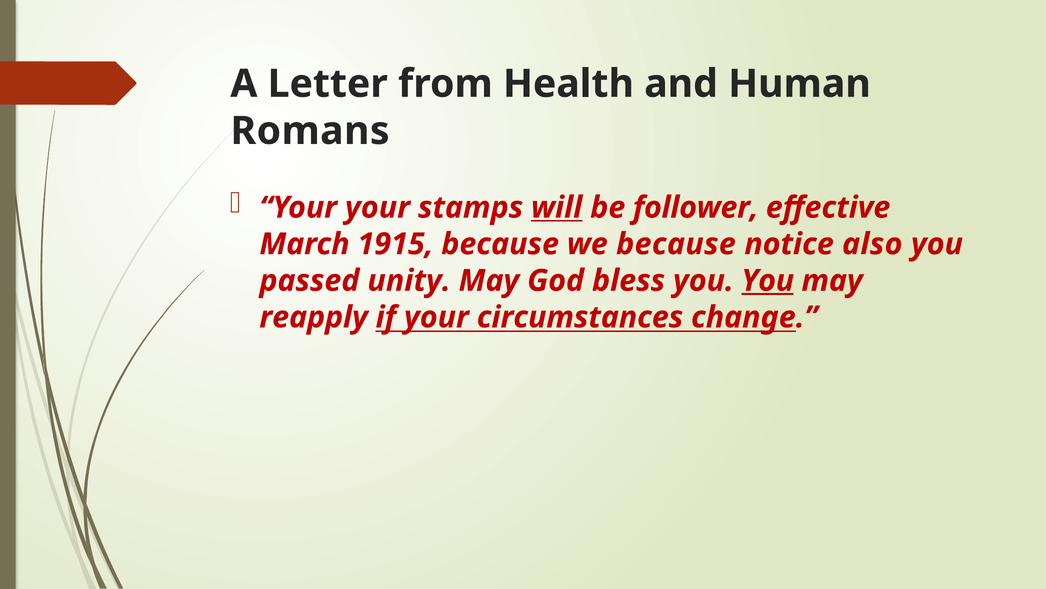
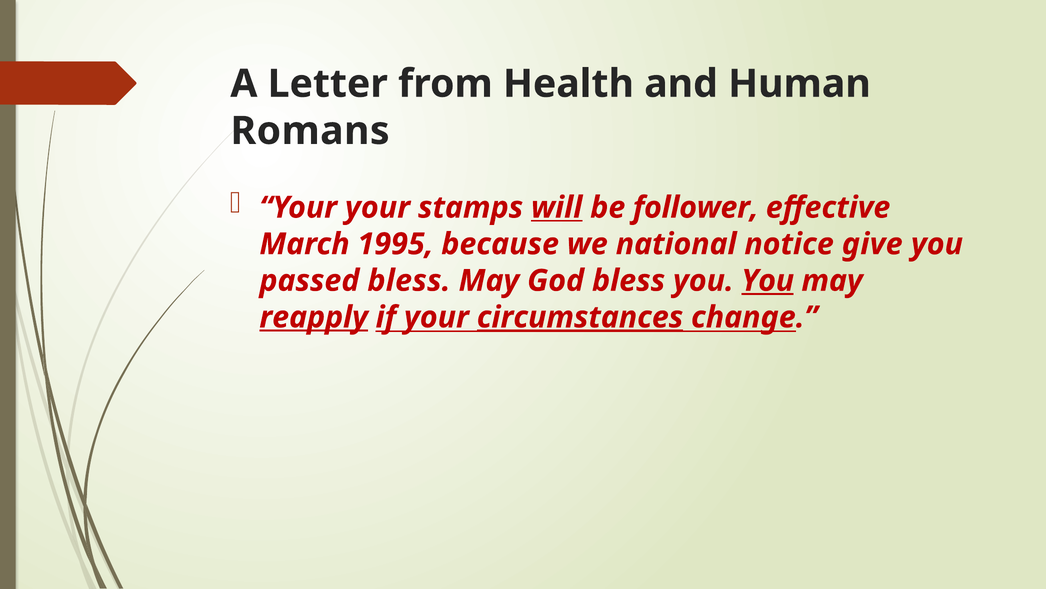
1915: 1915 -> 1995
we because: because -> national
also: also -> give
passed unity: unity -> bless
reapply underline: none -> present
circumstances underline: none -> present
